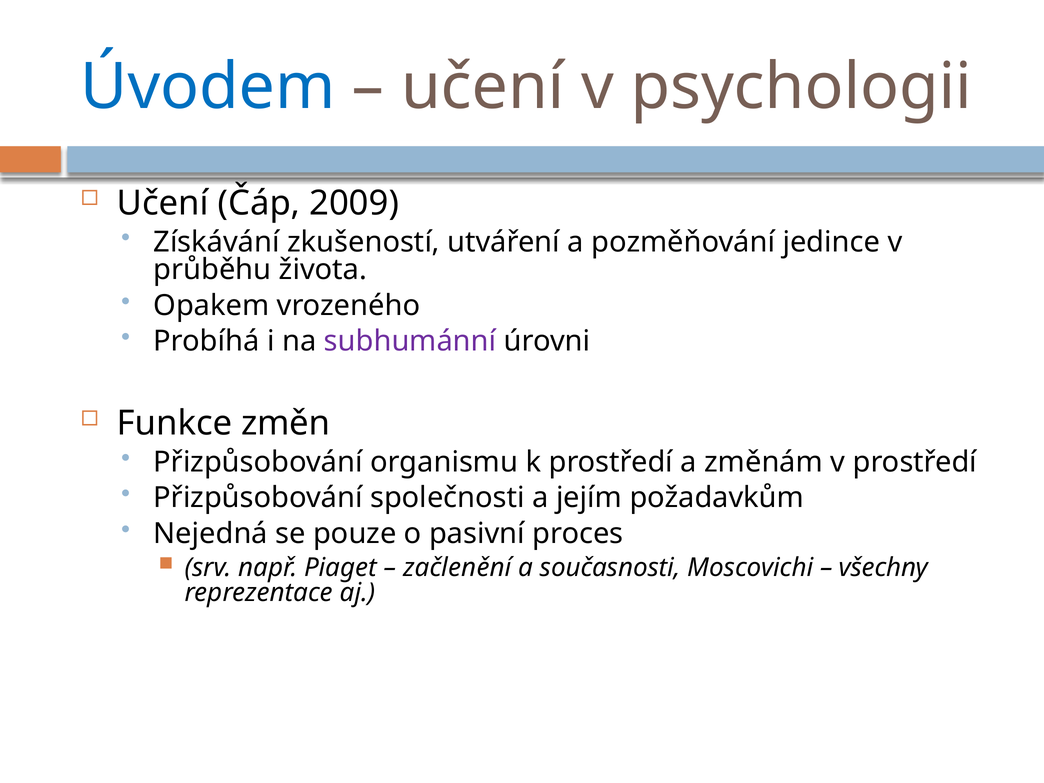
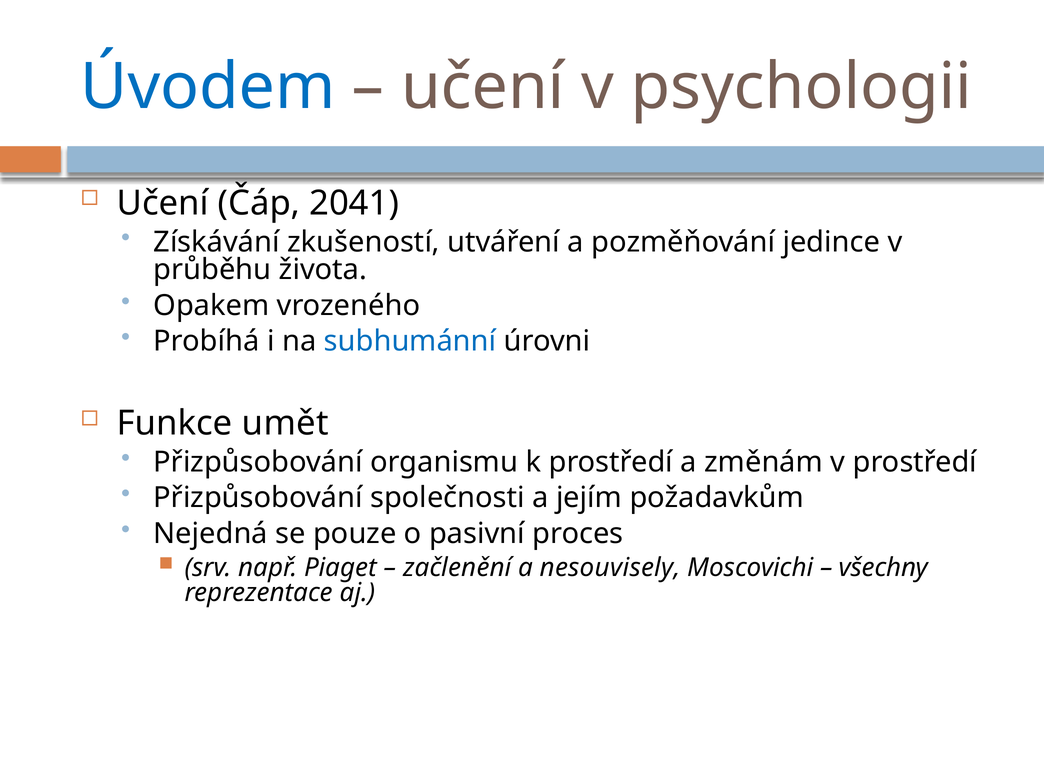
2009: 2009 -> 2041
subhumánní colour: purple -> blue
změn: změn -> umět
současnosti: současnosti -> nesouvisely
